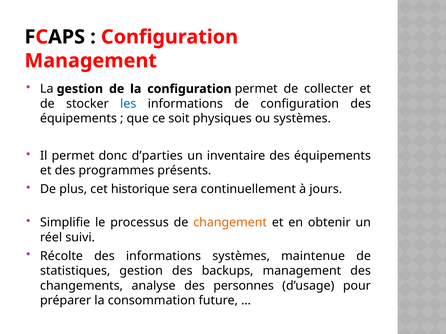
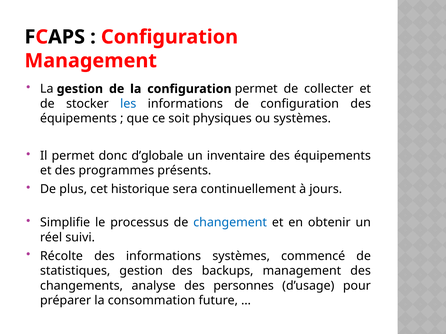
d’parties: d’parties -> d’globale
changement colour: orange -> blue
maintenue: maintenue -> commencé
